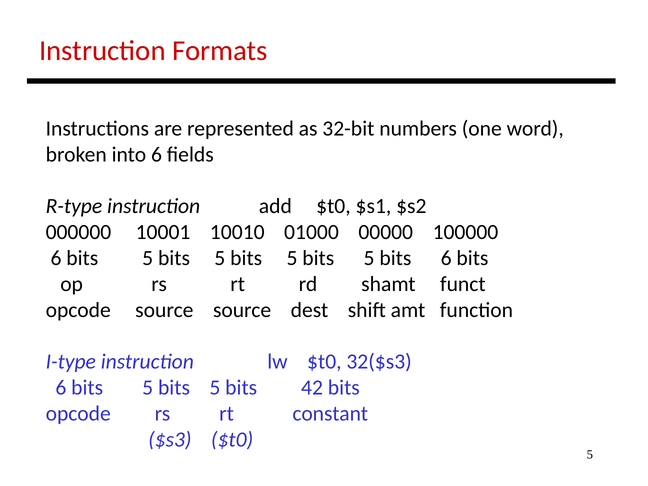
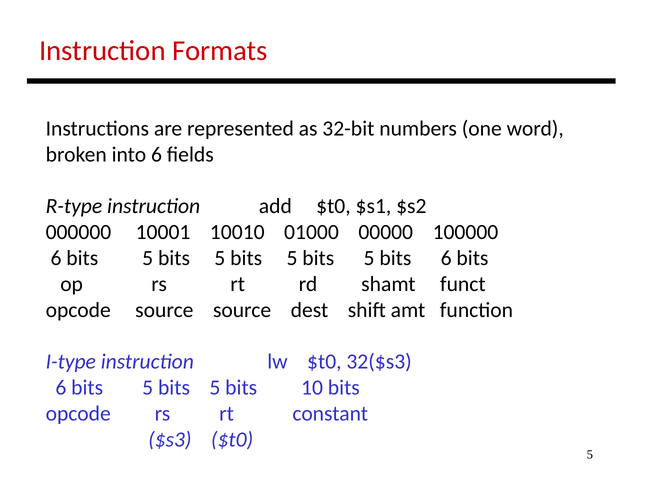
42: 42 -> 10
